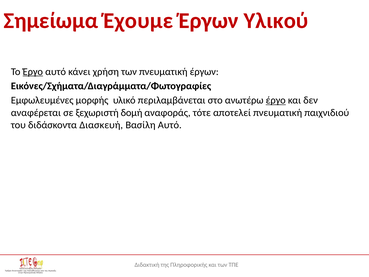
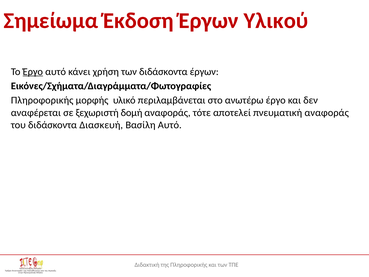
Έχουμε: Έχουμε -> Έκδοση
των πνευματική: πνευματική -> διδάσκοντα
Εμφωλευμένες at (42, 100): Εμφωλευμένες -> Πληροφορικής
έργο at (276, 100) underline: present -> none
πνευματική παιχνιδιού: παιχνιδιού -> αναφοράς
